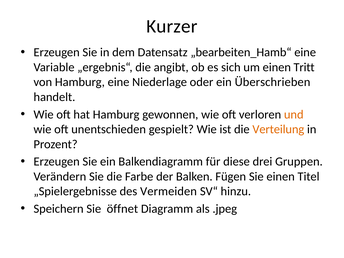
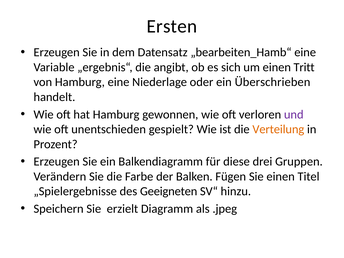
Kurzer: Kurzer -> Ersten
und colour: orange -> purple
Vermeiden: Vermeiden -> Geeigneten
öffnet: öffnet -> erzielt
